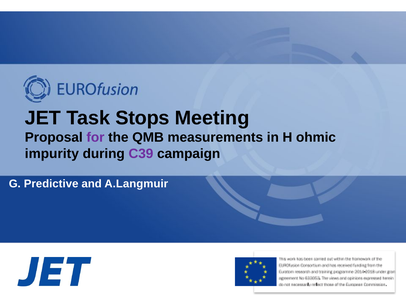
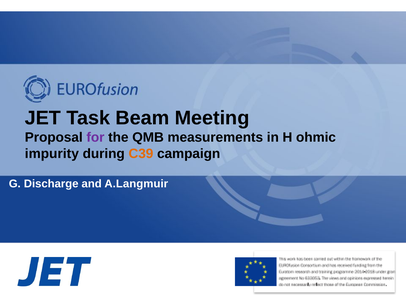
Stops: Stops -> Beam
C39 colour: purple -> orange
Predictive: Predictive -> Discharge
